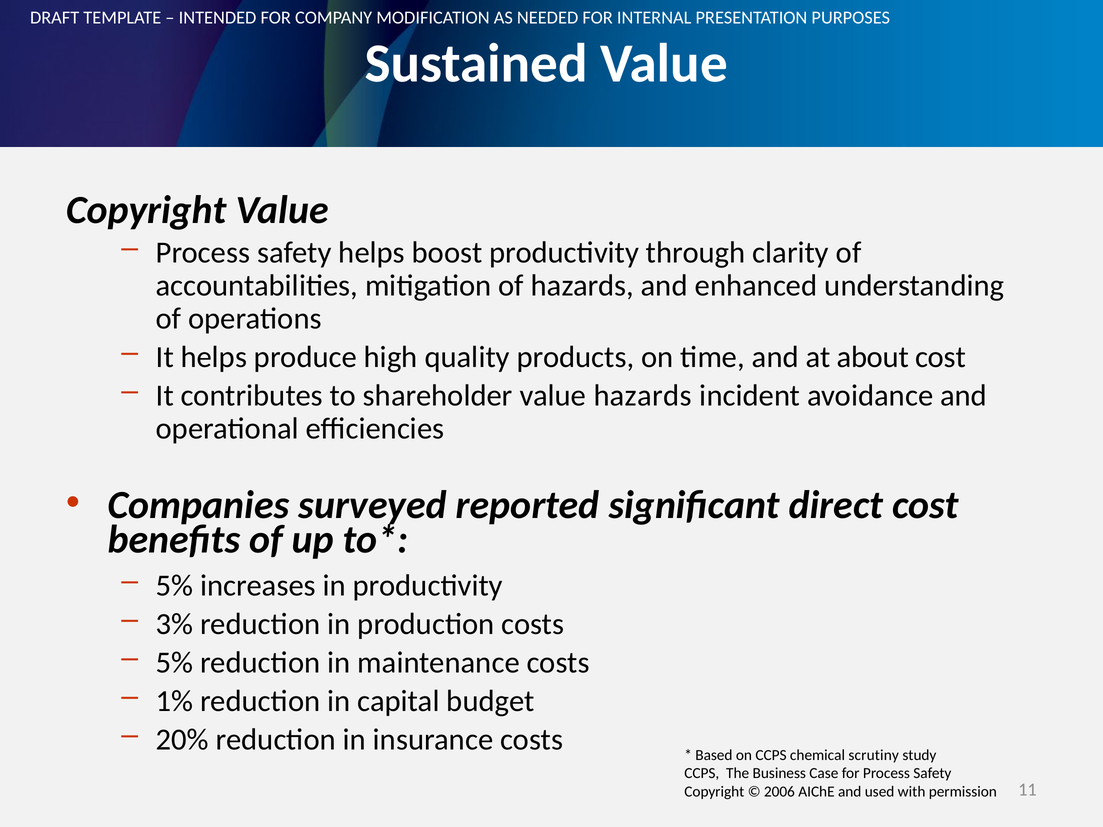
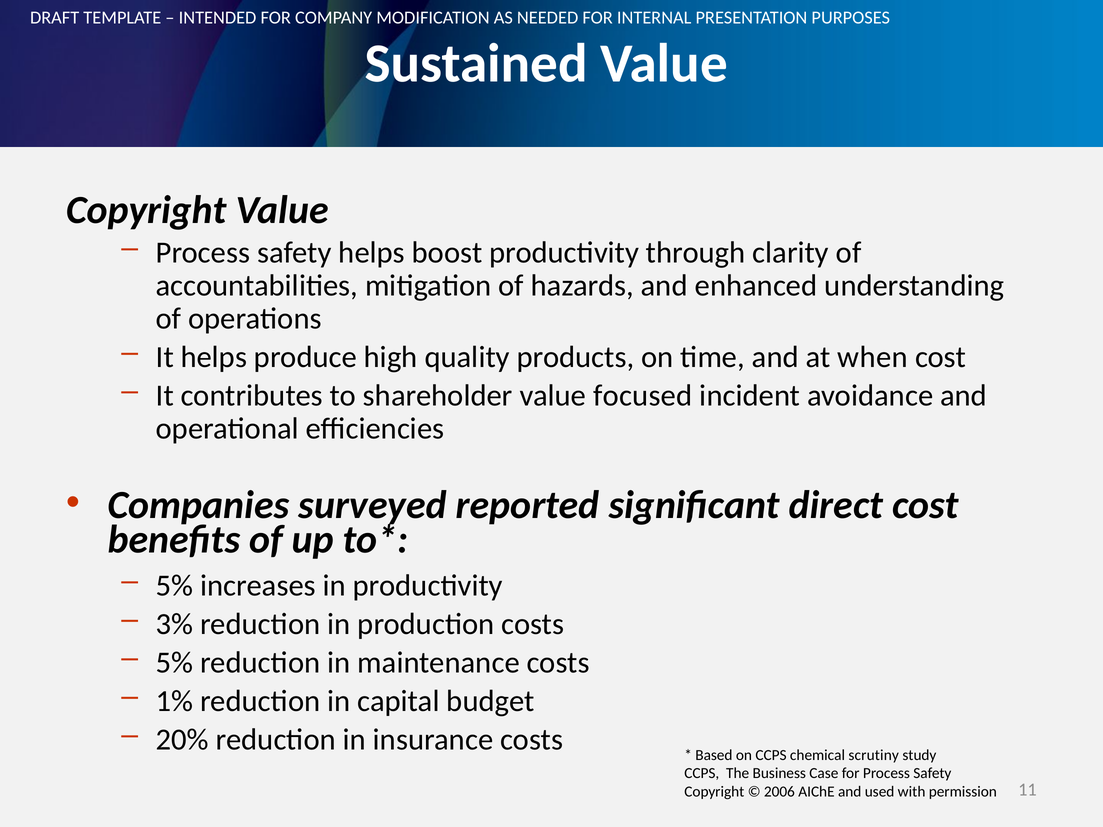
about: about -> when
value hazards: hazards -> focused
